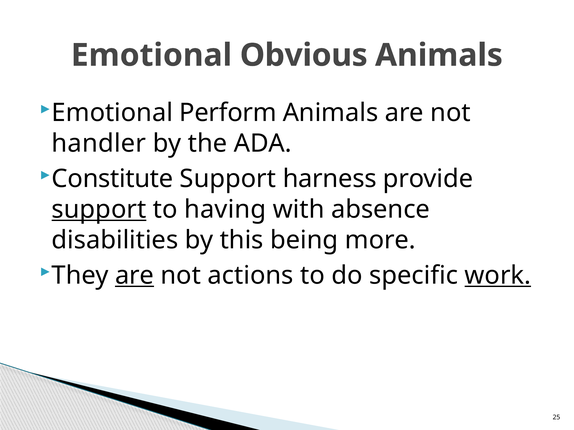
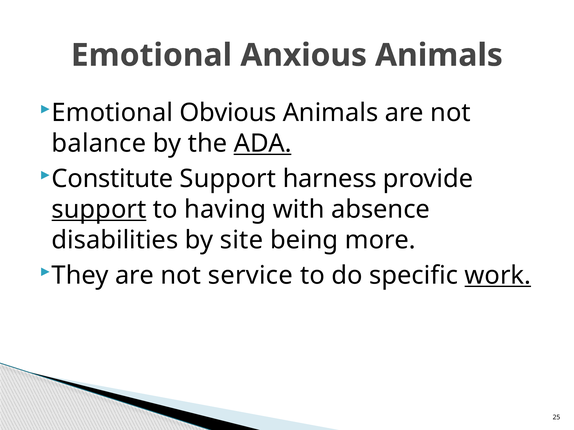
Obvious: Obvious -> Anxious
Perform: Perform -> Obvious
handler: handler -> balance
ADA underline: none -> present
this: this -> site
are at (135, 276) underline: present -> none
actions: actions -> service
